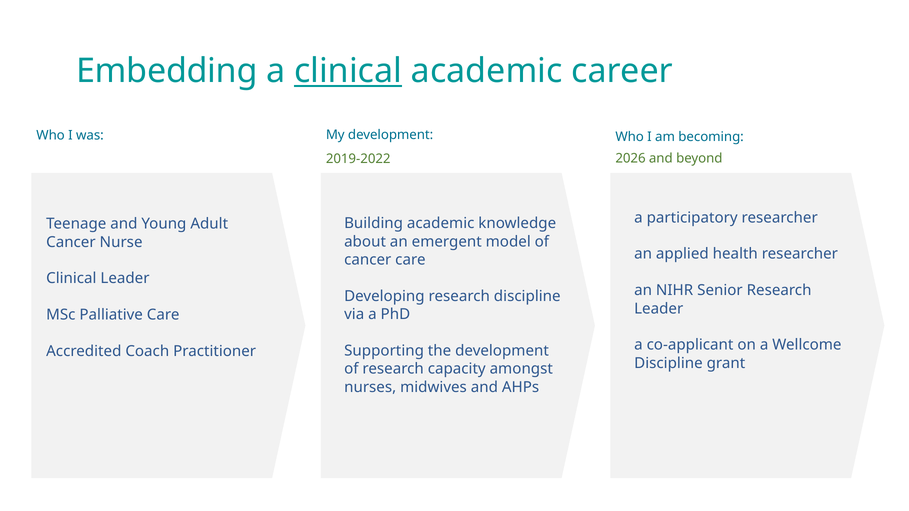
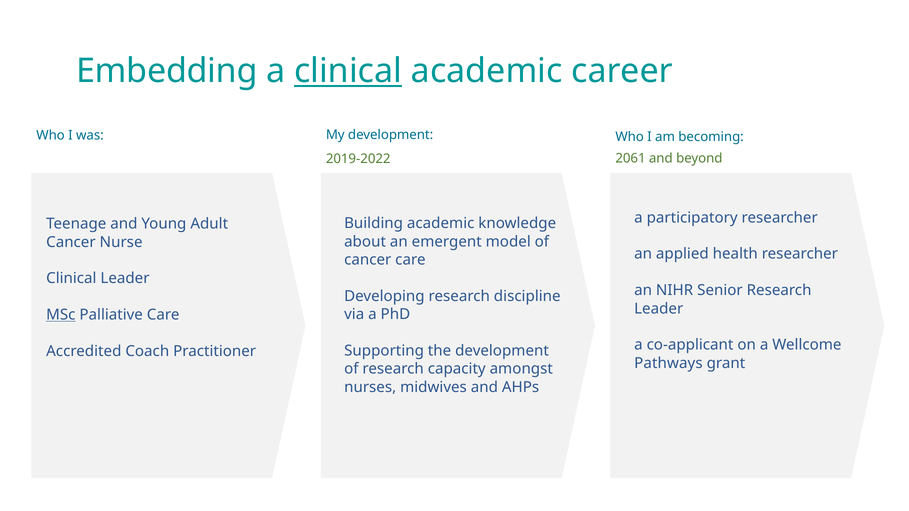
2026: 2026 -> 2061
MSc underline: none -> present
Discipline at (668, 363): Discipline -> Pathways
